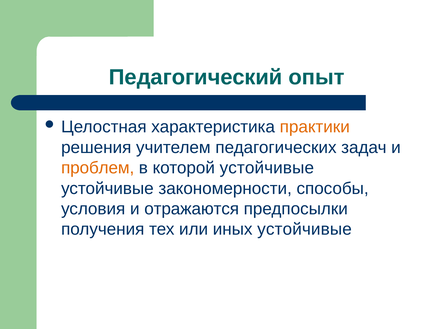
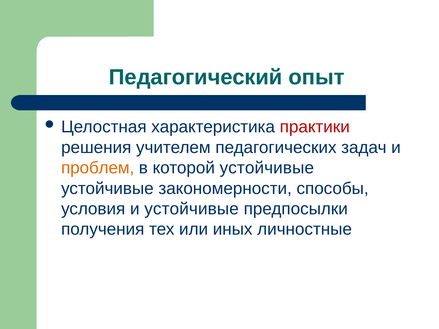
практики colour: orange -> red
и отражаются: отражаются -> устойчивые
иных устойчивые: устойчивые -> личностные
